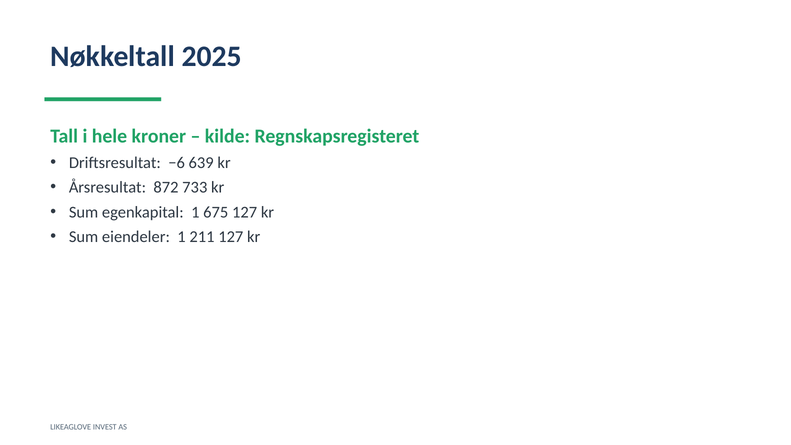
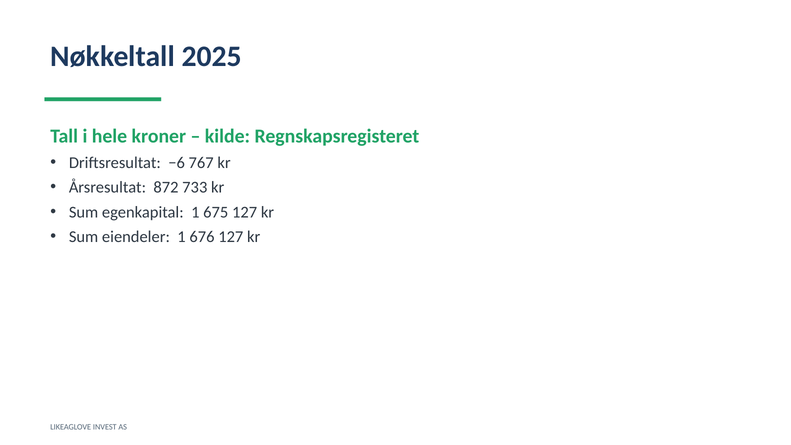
639: 639 -> 767
211: 211 -> 676
